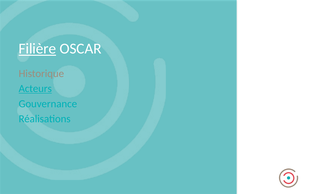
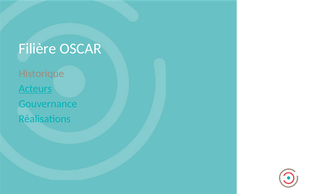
Filière underline: present -> none
